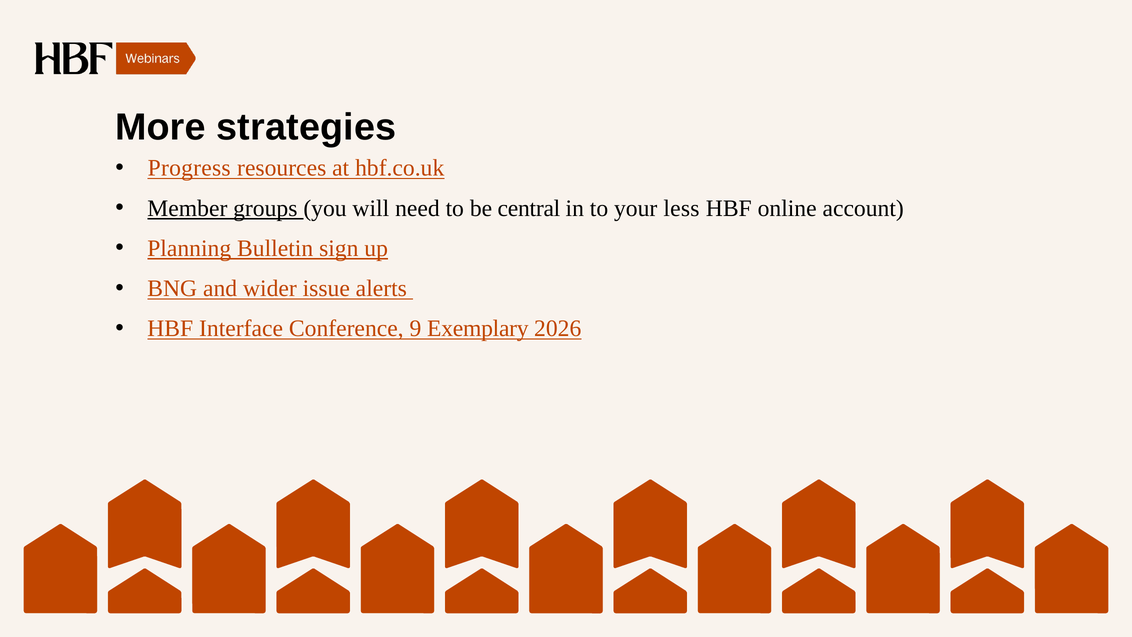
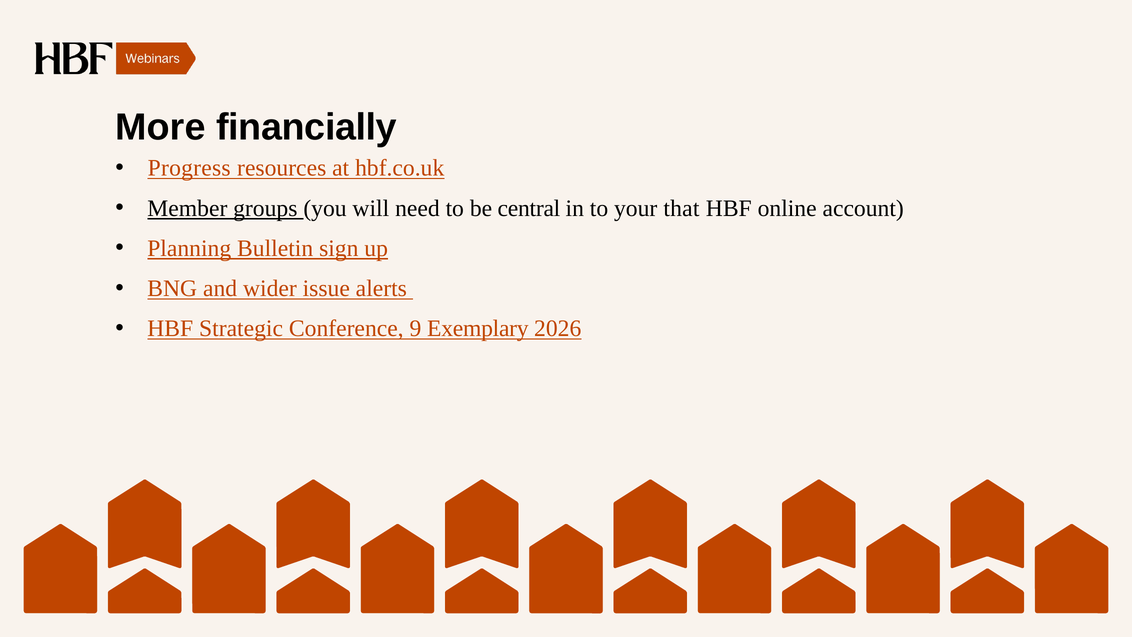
strategies: strategies -> financially
less: less -> that
Interface: Interface -> Strategic
